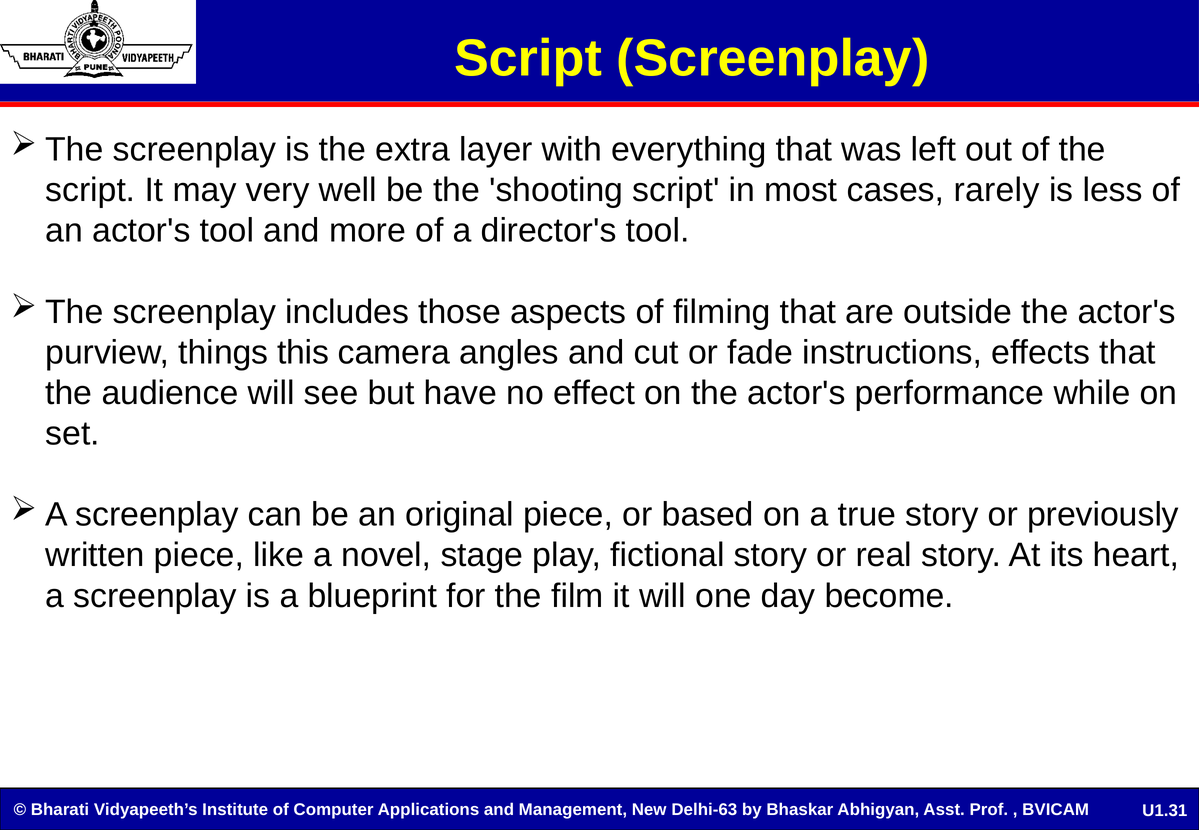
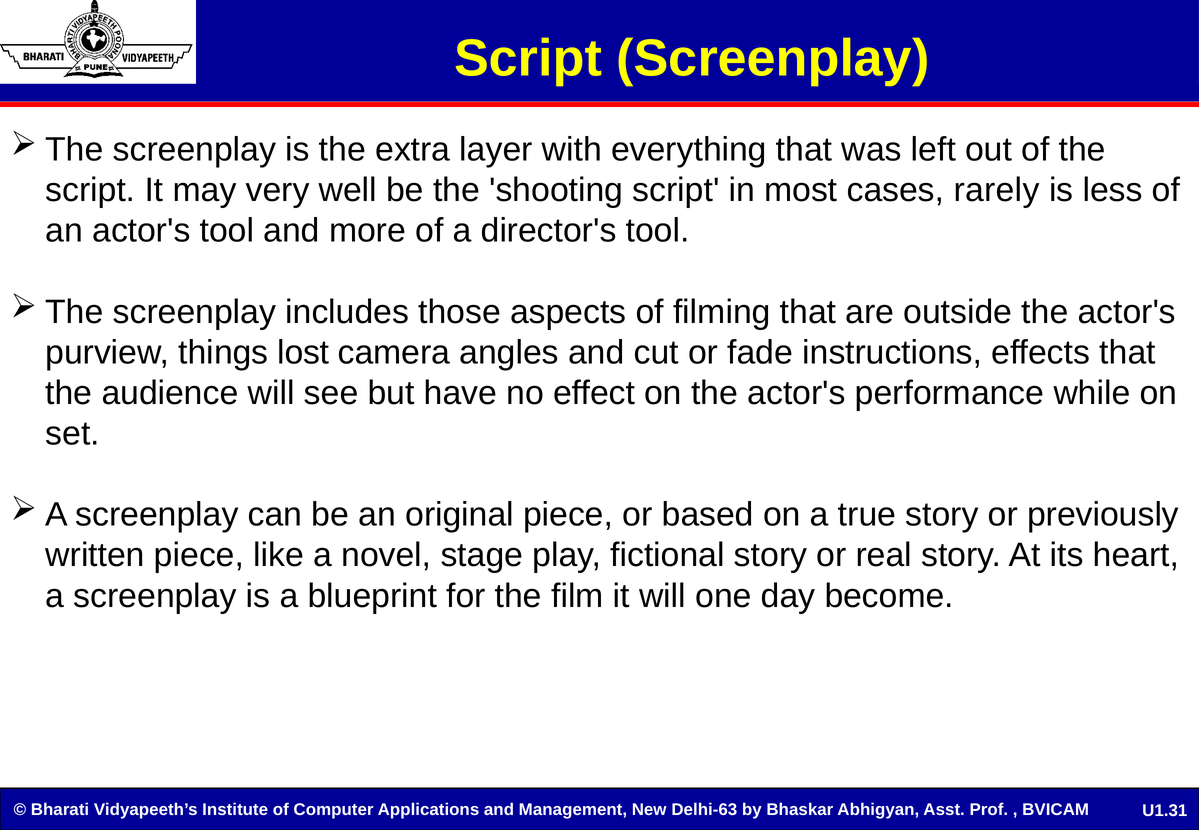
this: this -> lost
